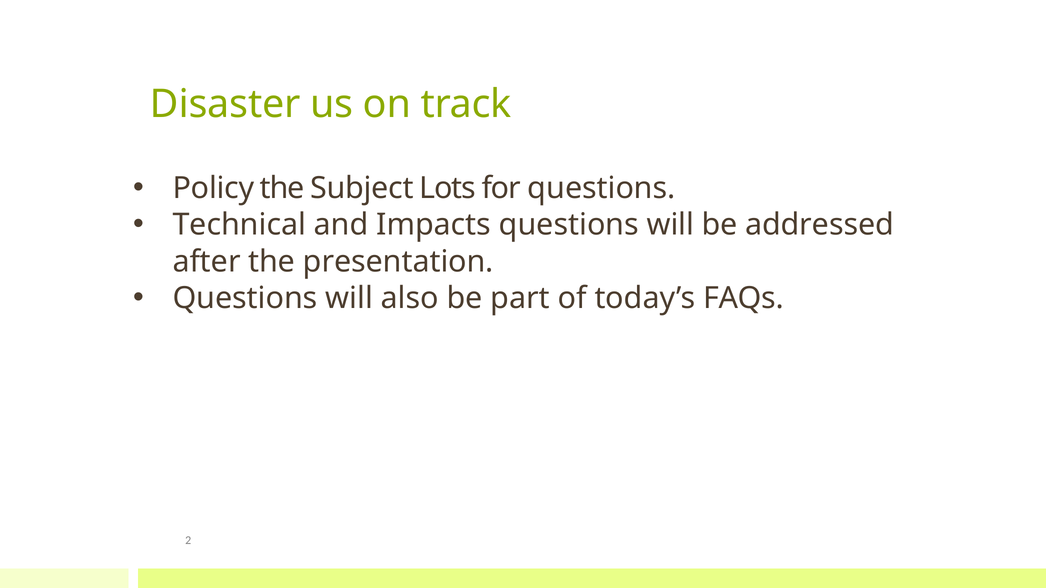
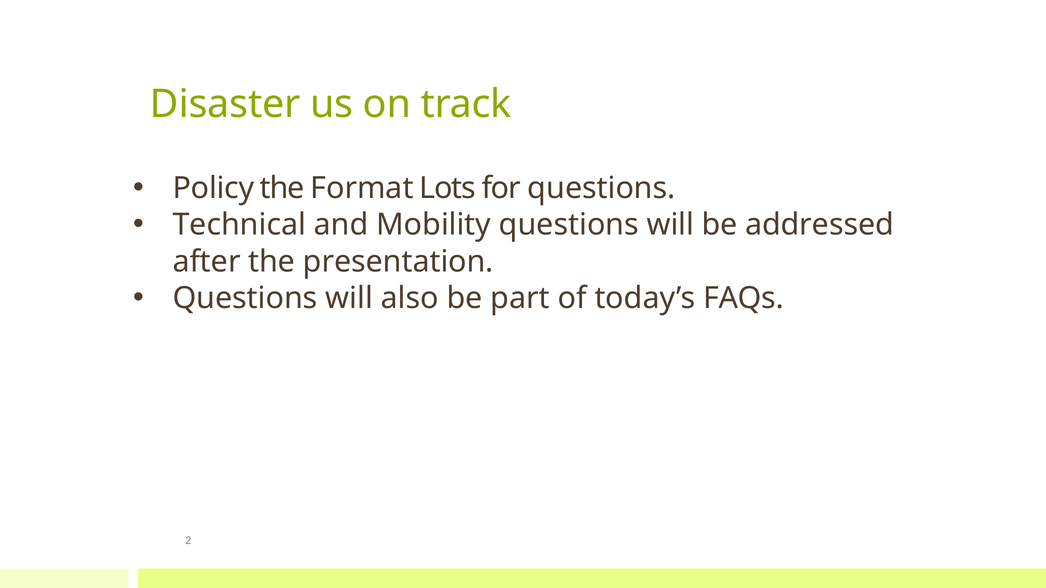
Subject: Subject -> Format
Impacts: Impacts -> Mobility
